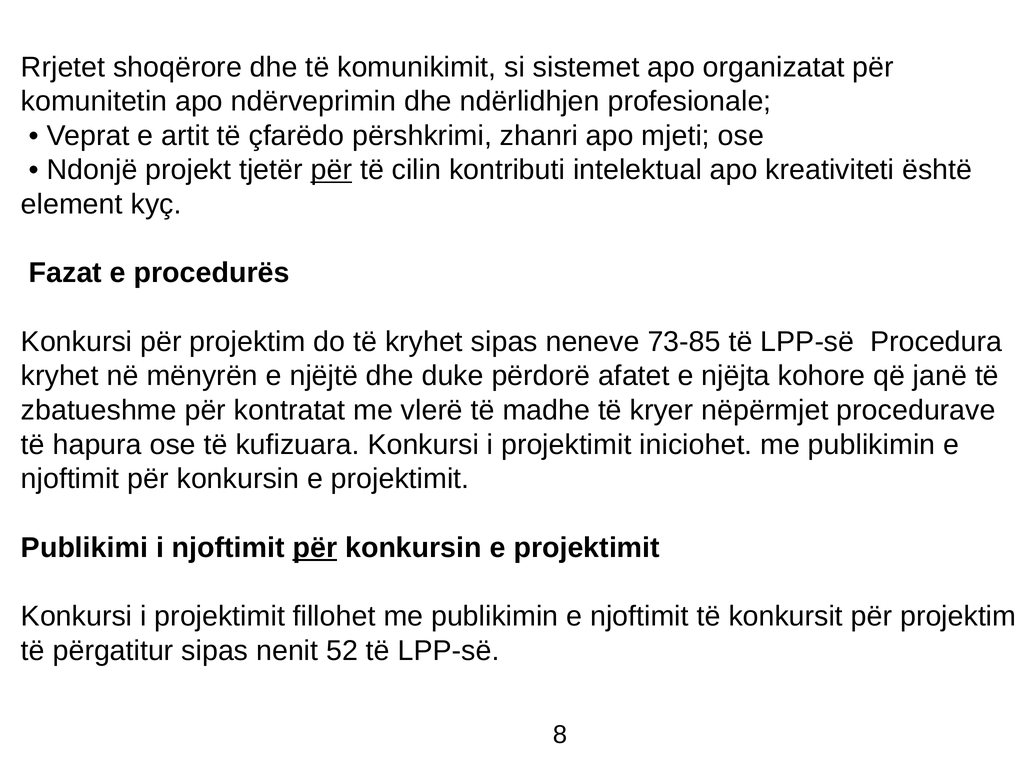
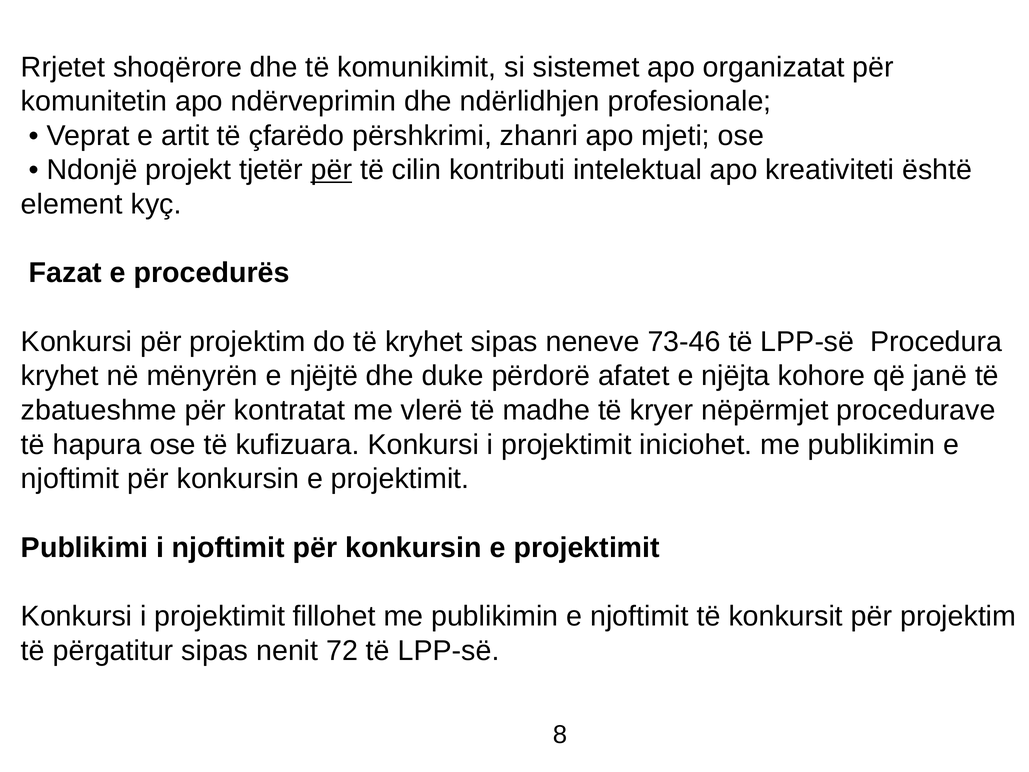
73-85: 73-85 -> 73-46
për at (315, 547) underline: present -> none
52: 52 -> 72
